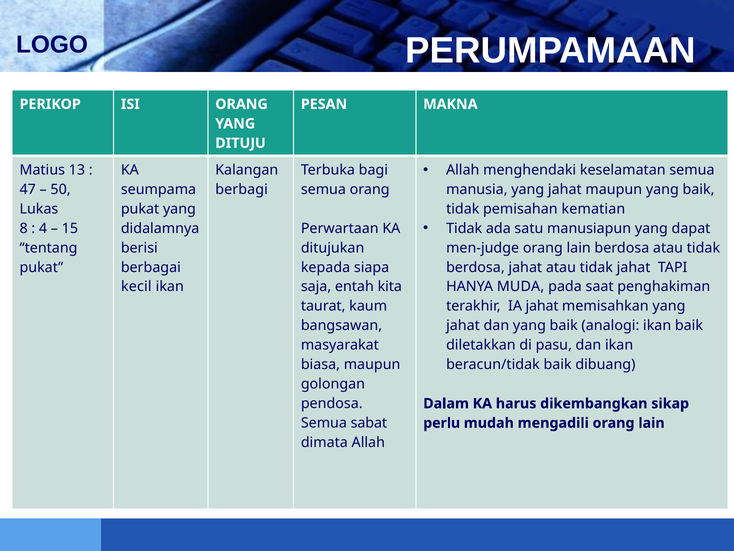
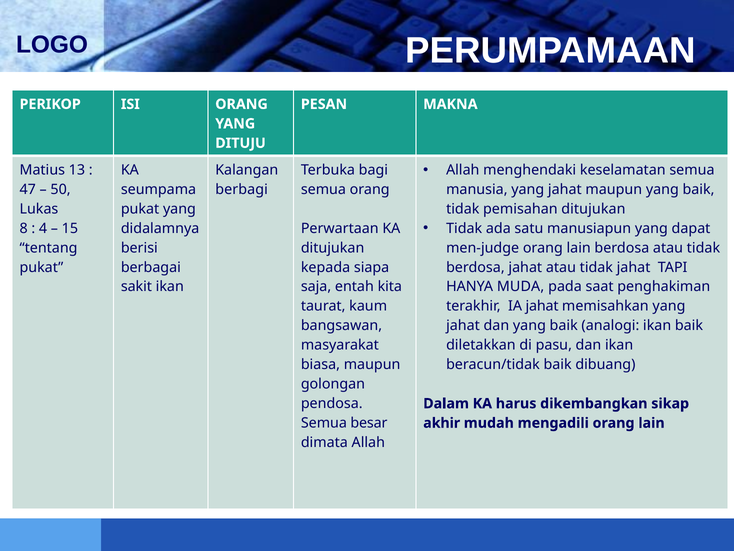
pemisahan kematian: kematian -> ditujukan
kecil: kecil -> sakit
sabat: sabat -> besar
perlu: perlu -> akhir
